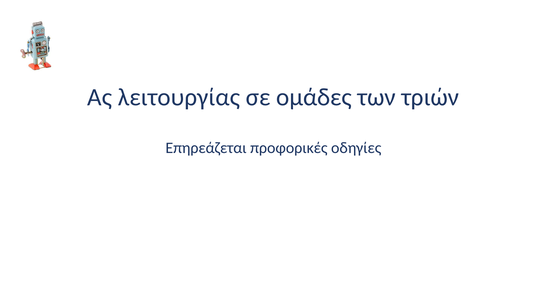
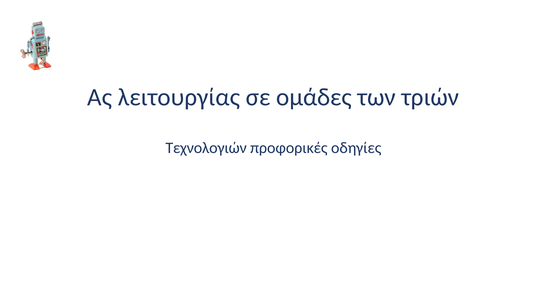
Επηρεάζεται: Επηρεάζεται -> Τεχνολογιών
